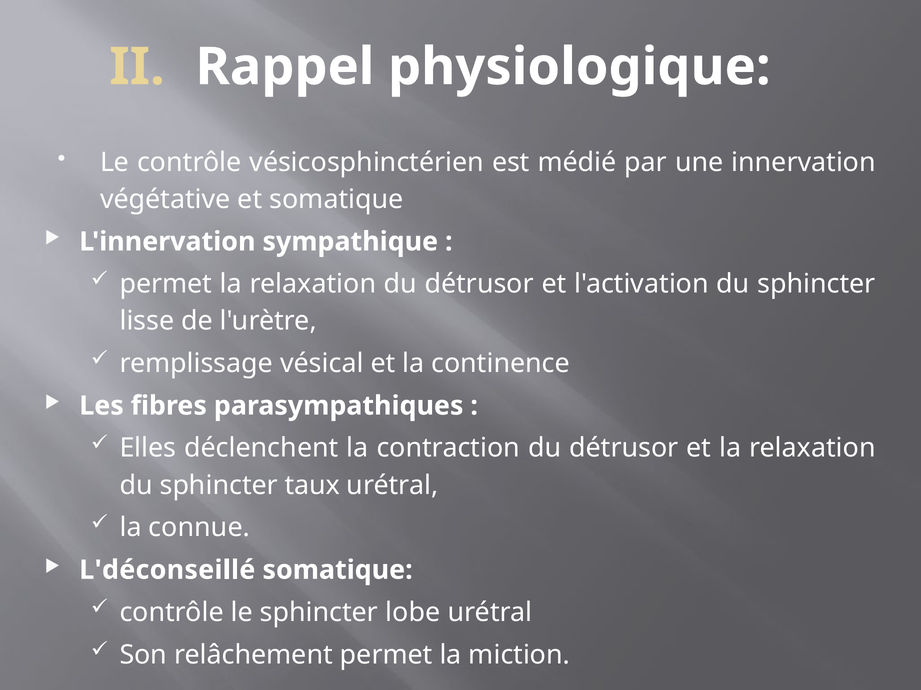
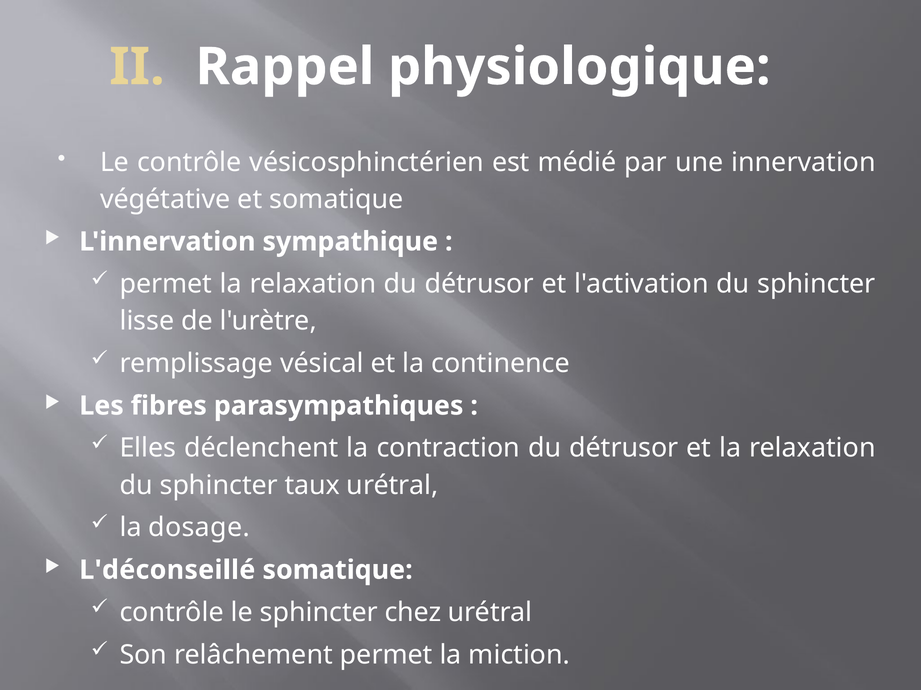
connue: connue -> dosage
lobe: lobe -> chez
